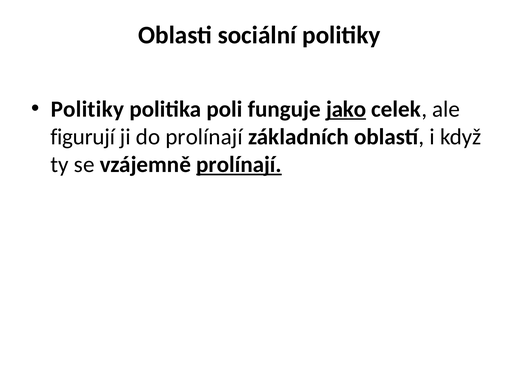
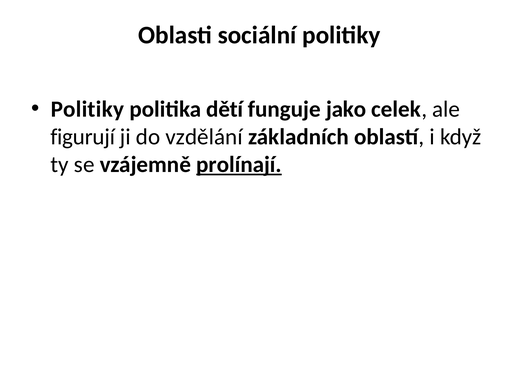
poli: poli -> dětí
jako underline: present -> none
do prolínají: prolínají -> vzdělání
